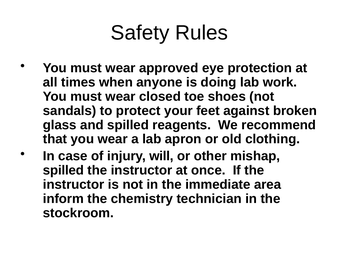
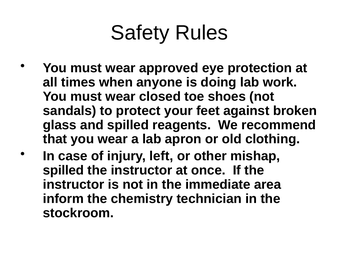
will: will -> left
